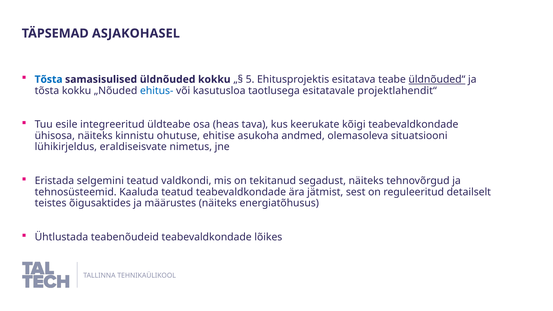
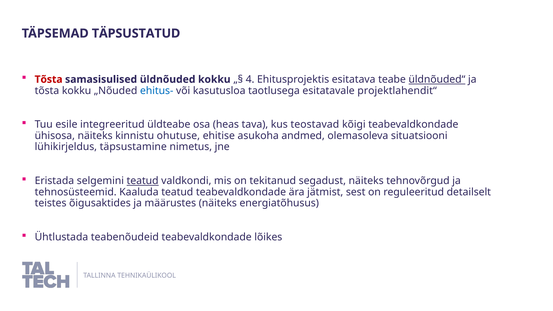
ASJAKOHASEL: ASJAKOHASEL -> TÄPSUSTATUD
Tõsta at (49, 79) colour: blue -> red
5: 5 -> 4
keerukate: keerukate -> teostavad
eraldiseisvate: eraldiseisvate -> täpsustamine
teatud at (143, 181) underline: none -> present
